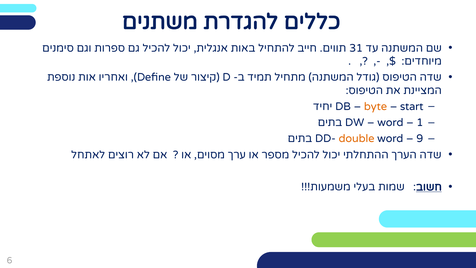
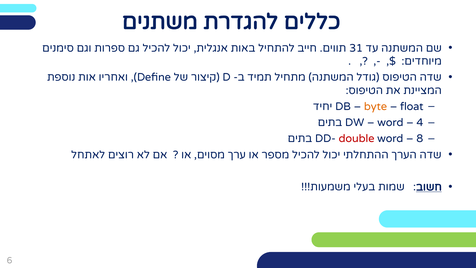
start: start -> float
1: 1 -> 4
double colour: orange -> red
9: 9 -> 8
